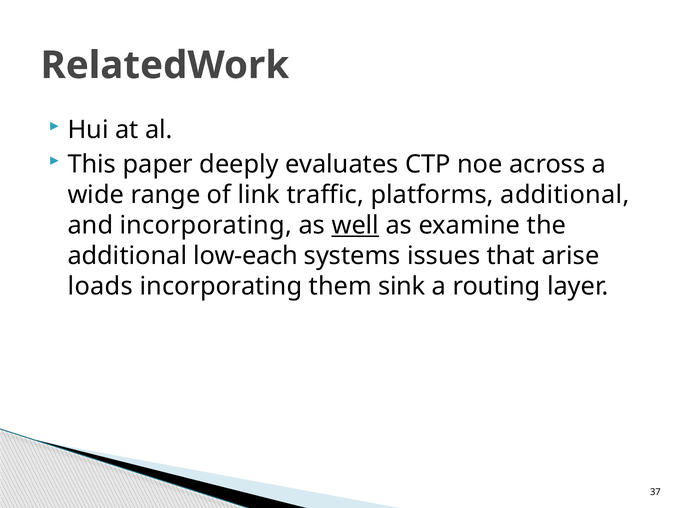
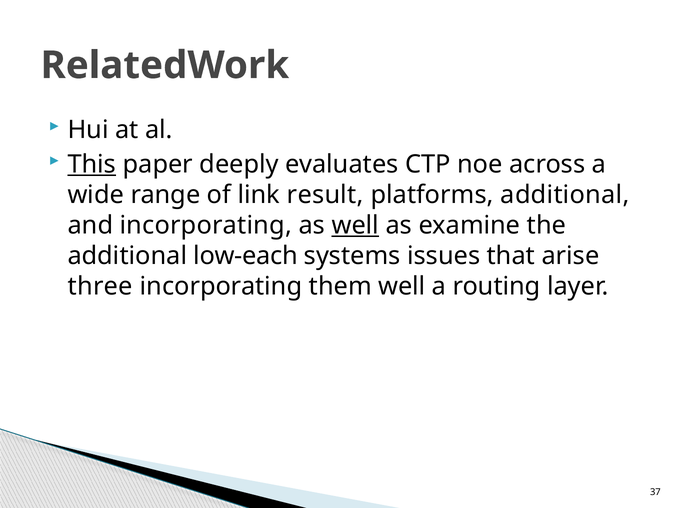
This underline: none -> present
traffic: traffic -> result
loads: loads -> three
them sink: sink -> well
